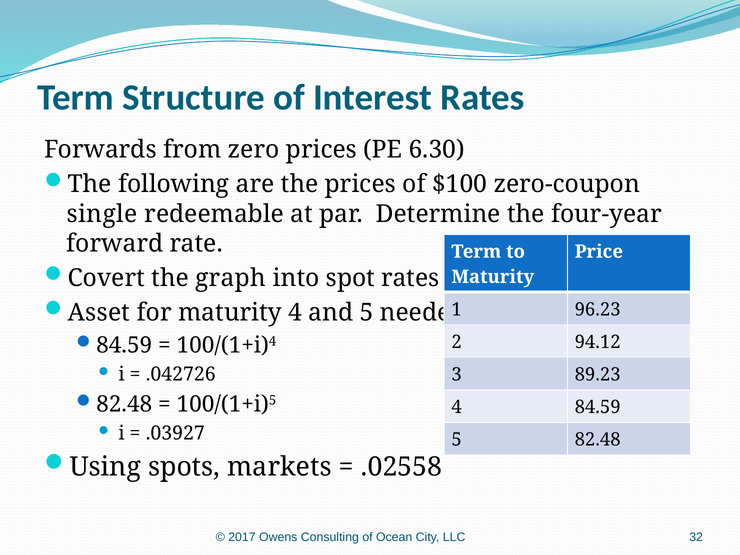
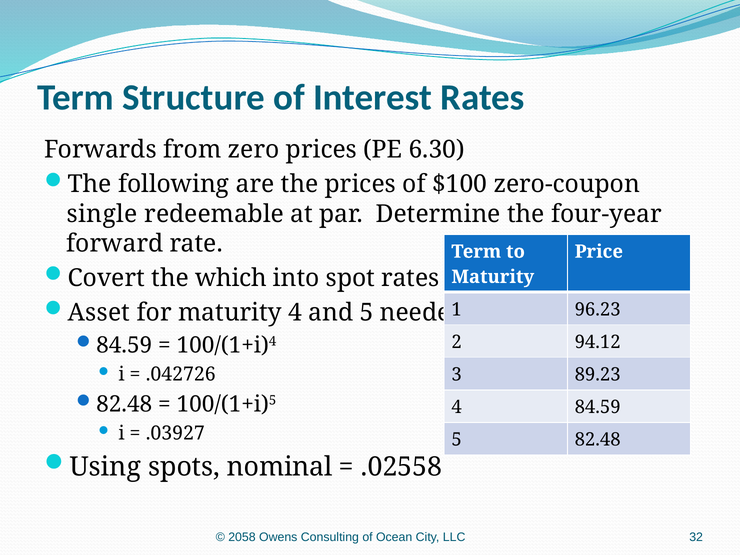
graph: graph -> which
markets: markets -> nominal
2017: 2017 -> 2058
